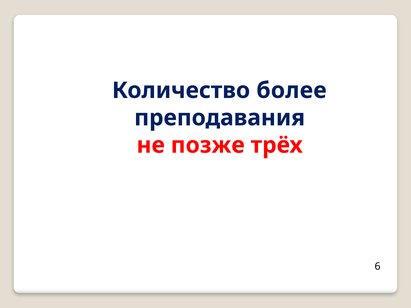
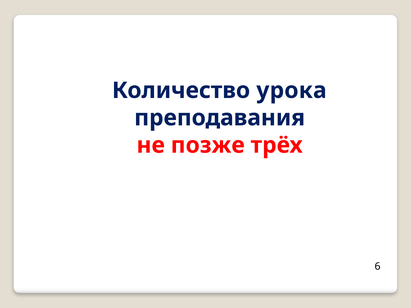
более: более -> урока
